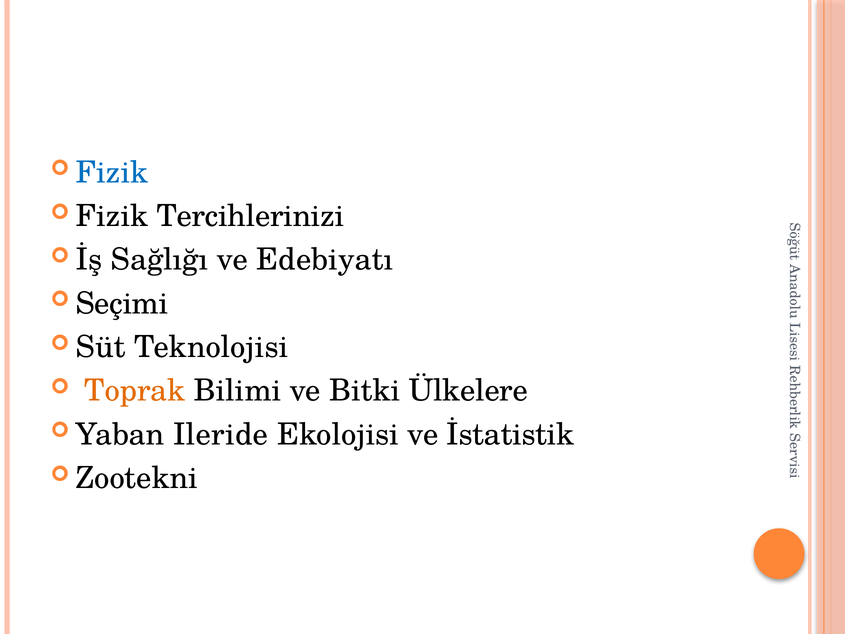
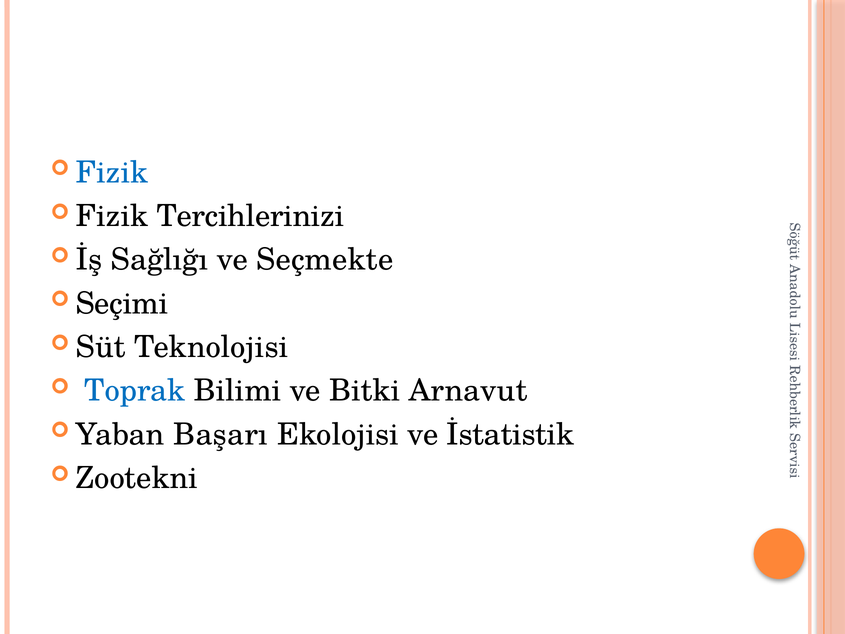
Edebiyatı: Edebiyatı -> Seçmekte
Toprak colour: orange -> blue
Ülkelere: Ülkelere -> Arnavut
Ileride: Ileride -> Başarı
